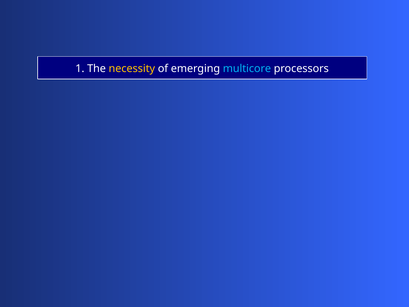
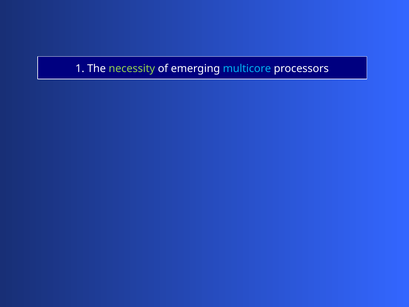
necessity colour: yellow -> light green
